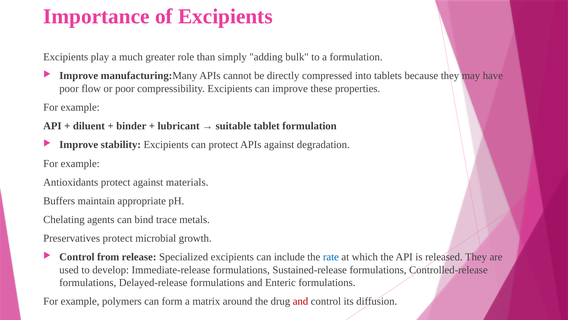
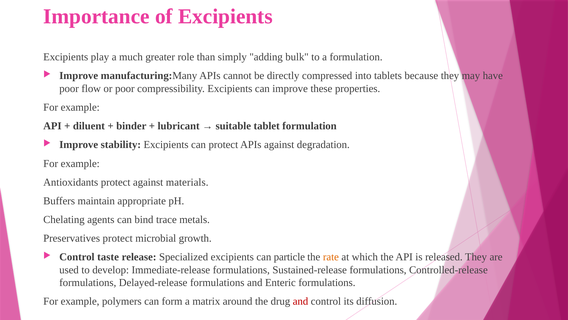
from: from -> taste
include: include -> particle
rate colour: blue -> orange
